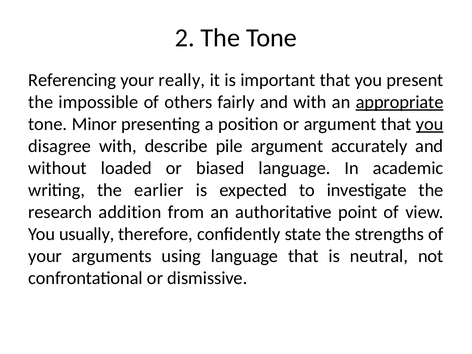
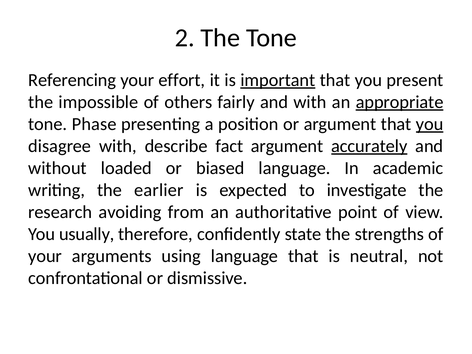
really: really -> effort
important underline: none -> present
Minor: Minor -> Phase
pile: pile -> fact
accurately underline: none -> present
addition: addition -> avoiding
